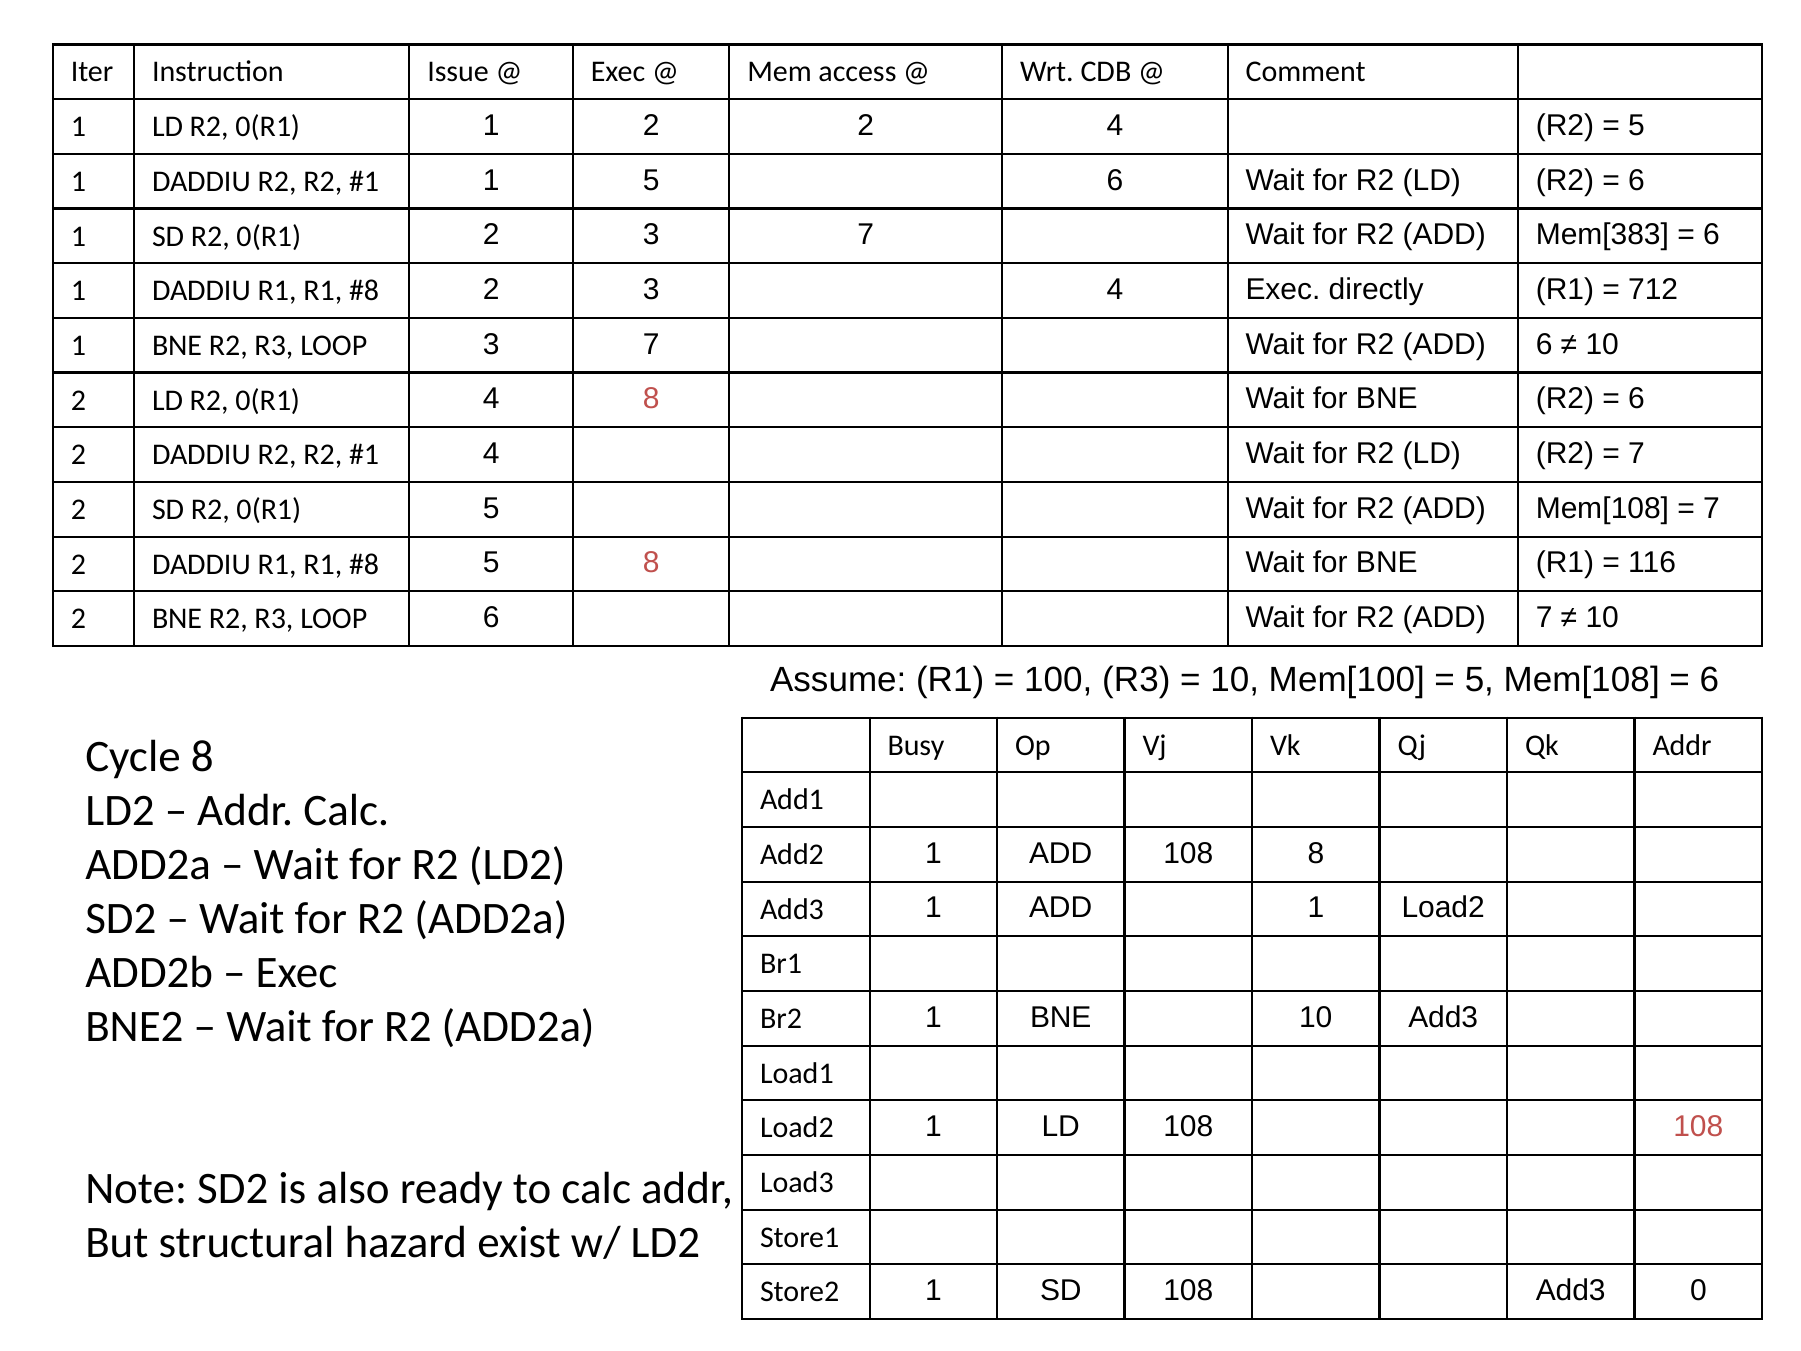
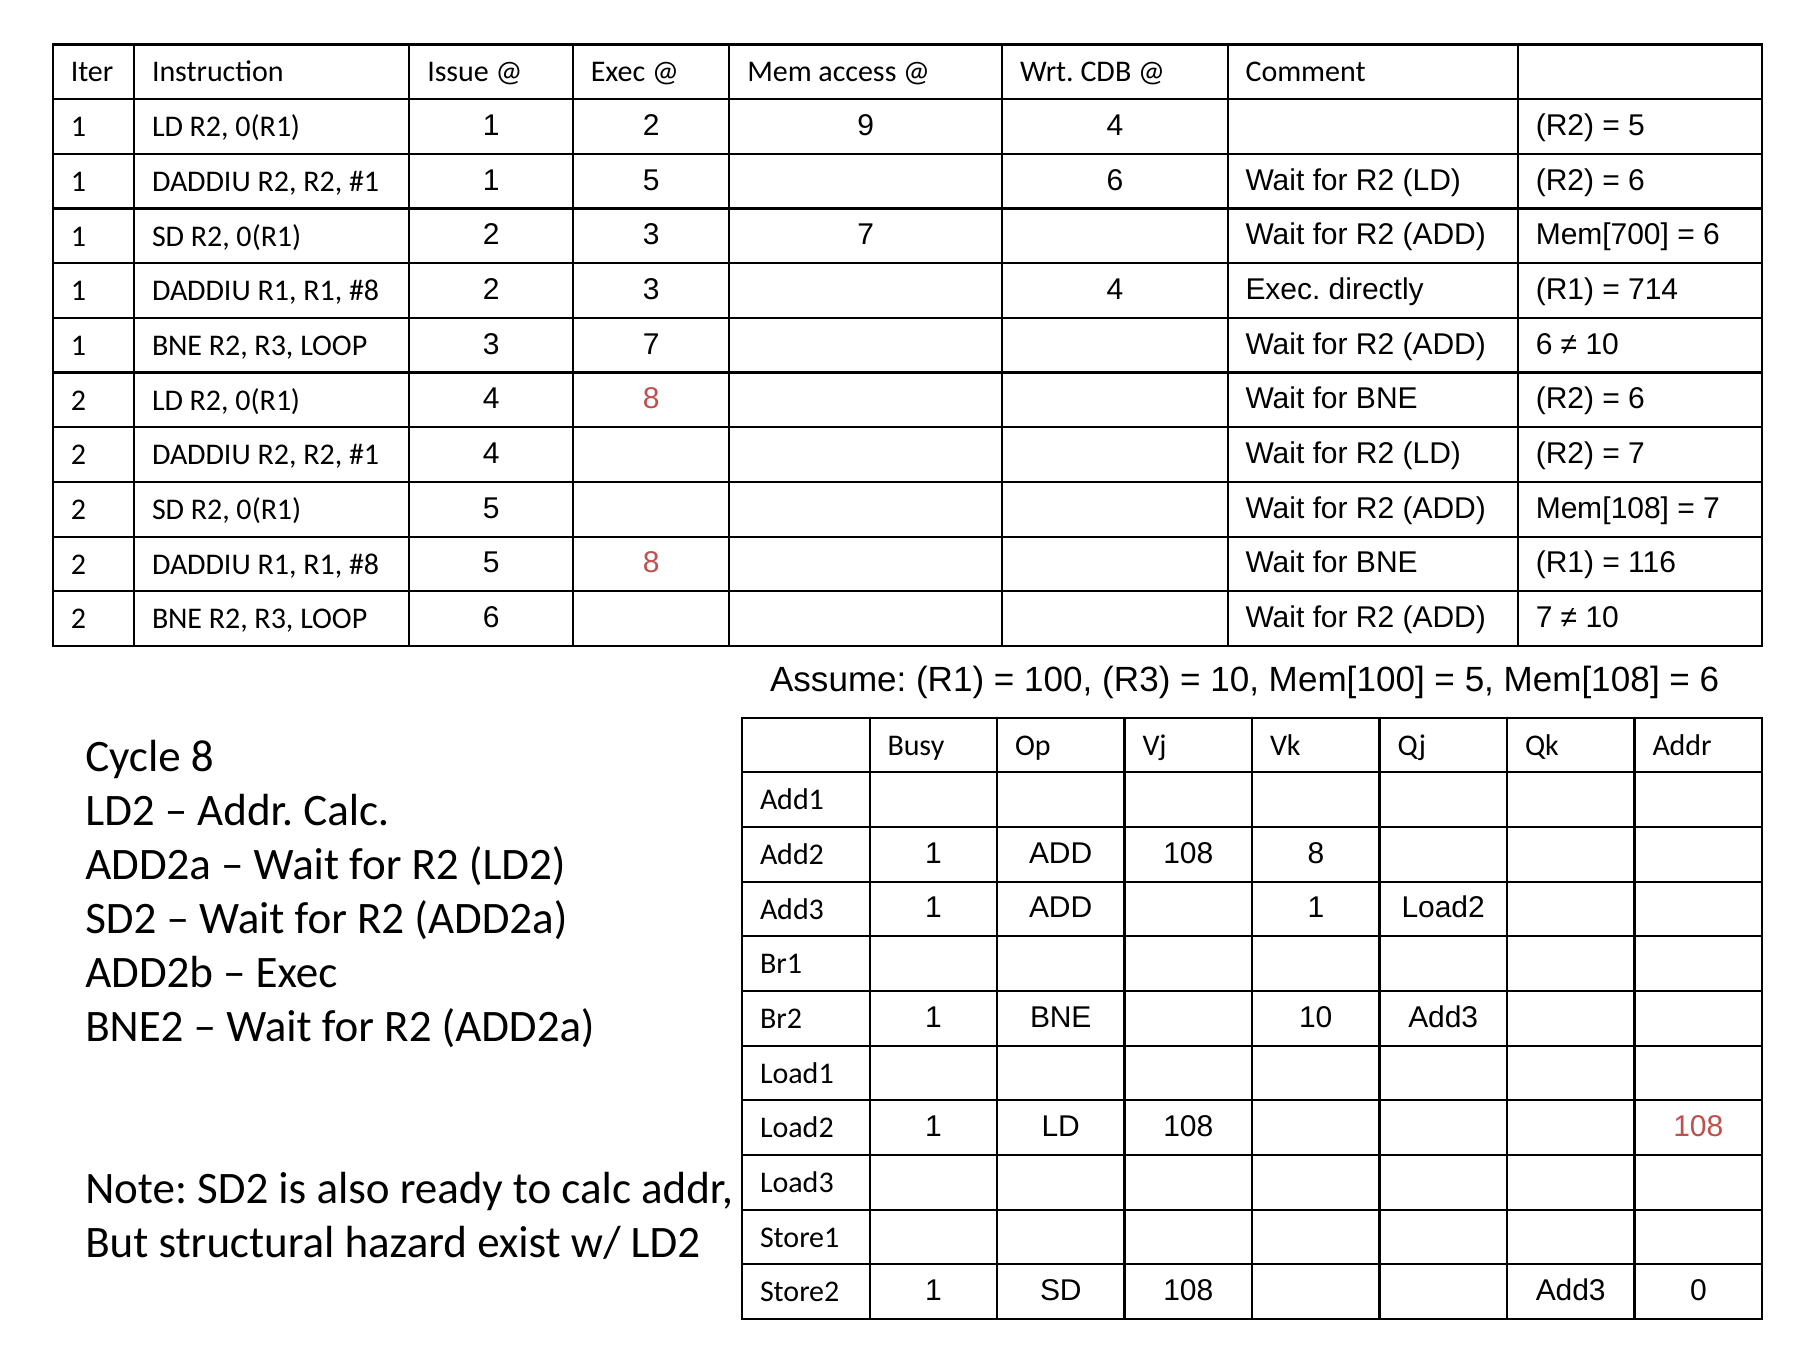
2 2: 2 -> 9
Mem[383: Mem[383 -> Mem[700
712: 712 -> 714
